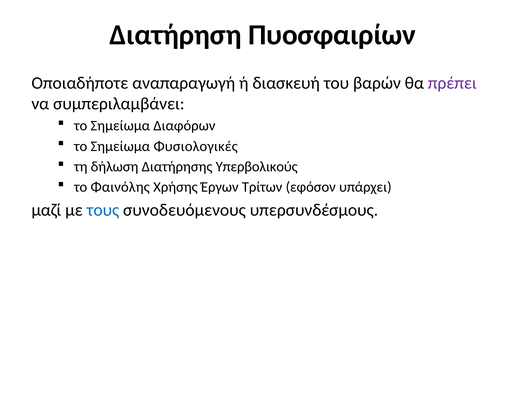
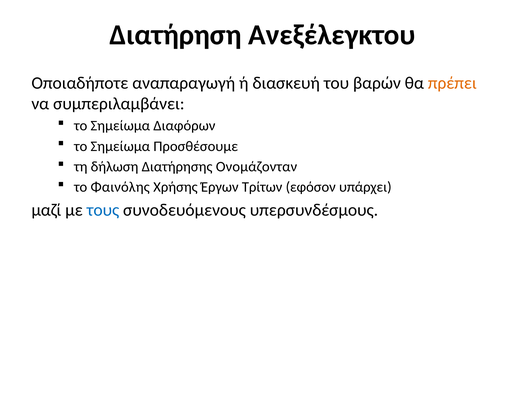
Πυοσφαιρίων: Πυοσφαιρίων -> Ανεξέλεγκτου
πρέπει colour: purple -> orange
Φυσιολογικές: Φυσιολογικές -> Προσθέσουμε
Υπερβολικούς: Υπερβολικούς -> Ονομάζονταν
